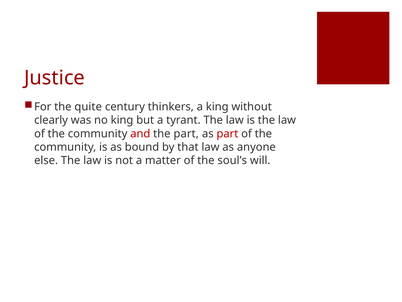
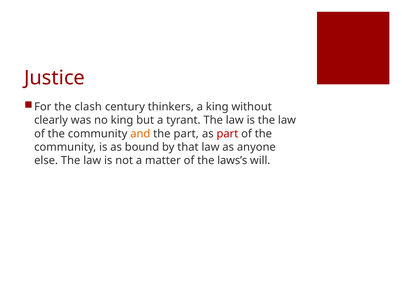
quite: quite -> clash
and colour: red -> orange
soul’s: soul’s -> laws’s
